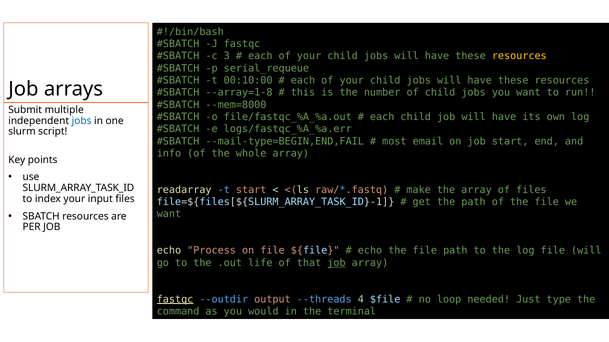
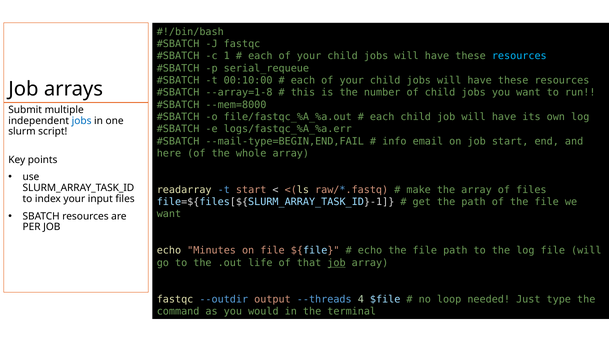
3: 3 -> 1
resources at (519, 56) colour: yellow -> light blue
most: most -> info
info: info -> here
Process: Process -> Minutes
fastqc at (175, 300) underline: present -> none
